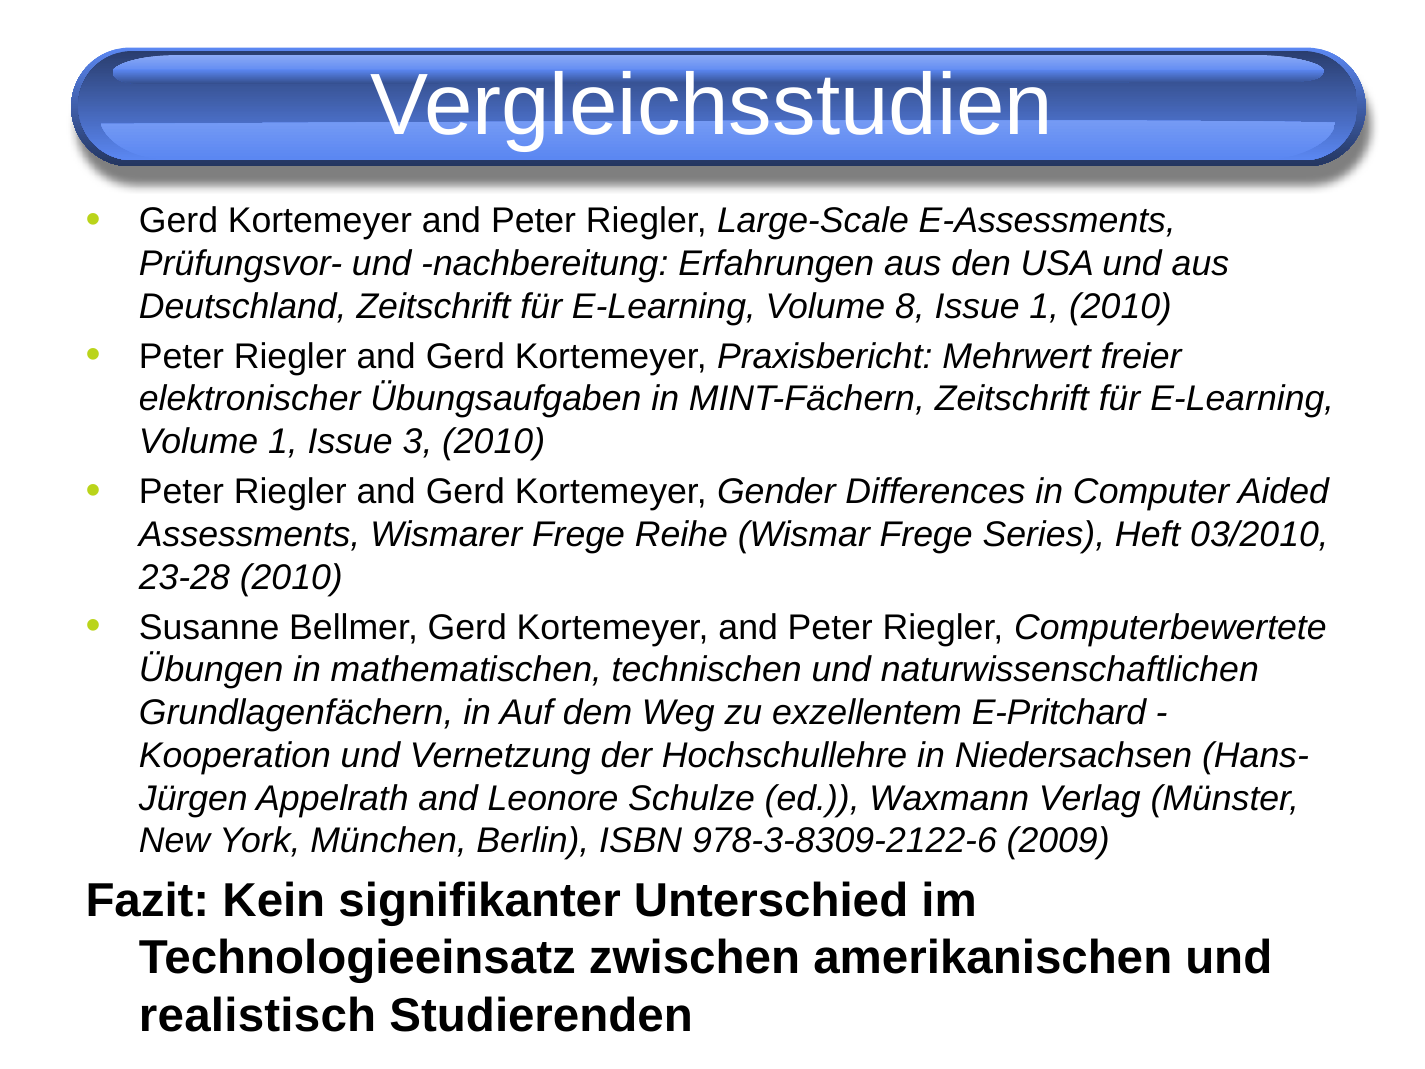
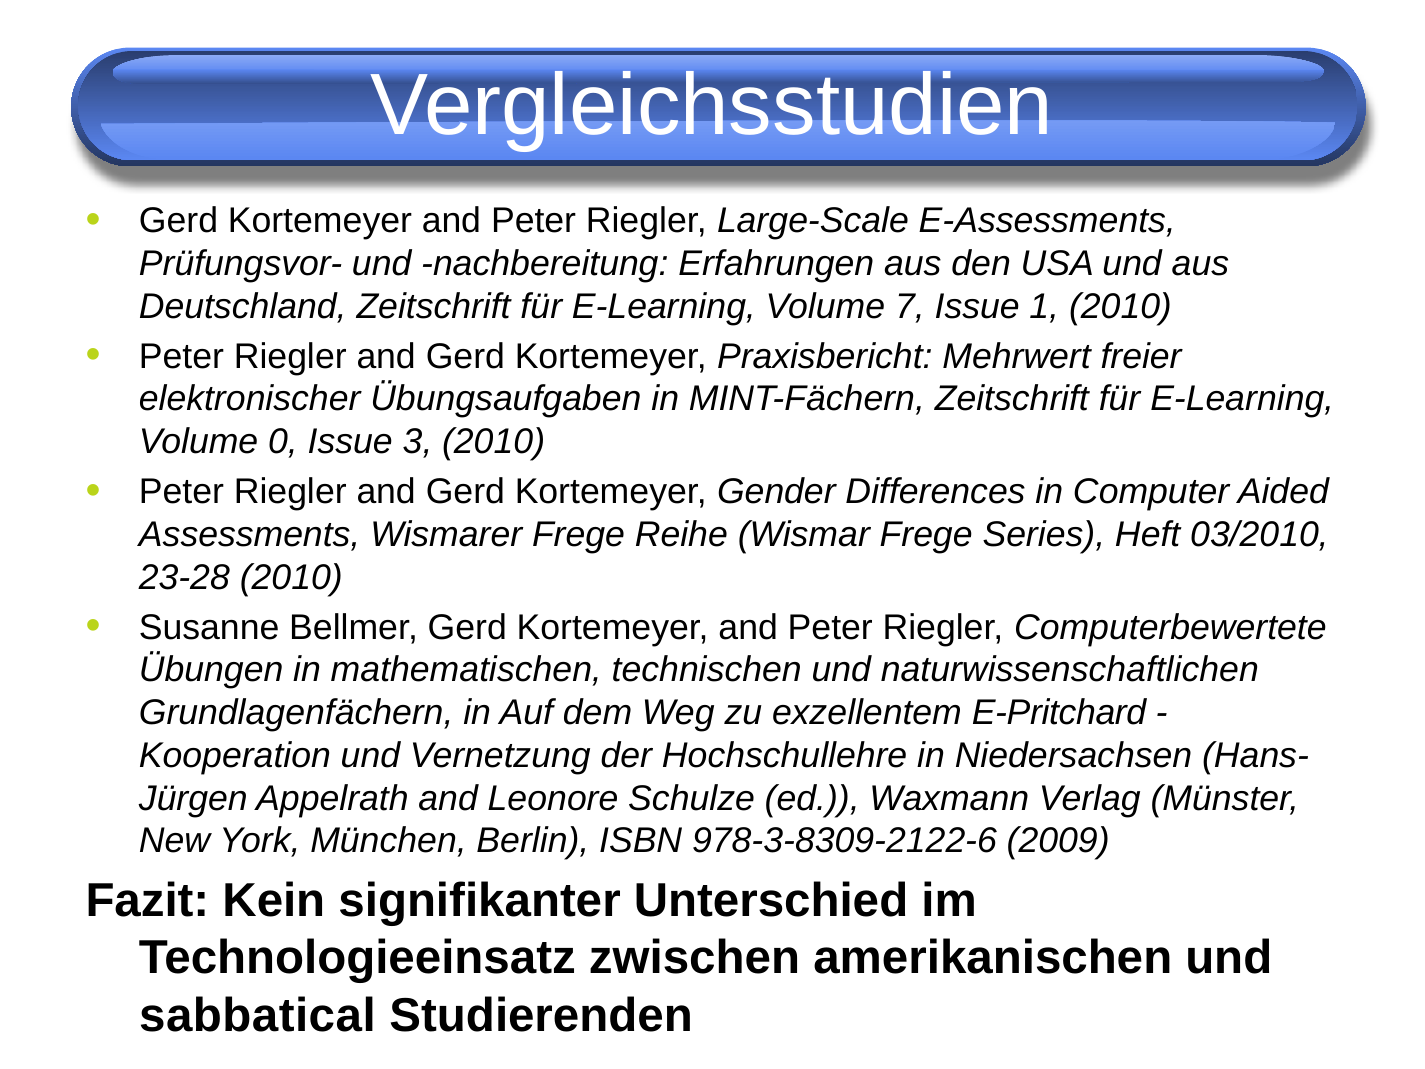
8: 8 -> 7
Volume 1: 1 -> 0
realistisch: realistisch -> sabbatical
